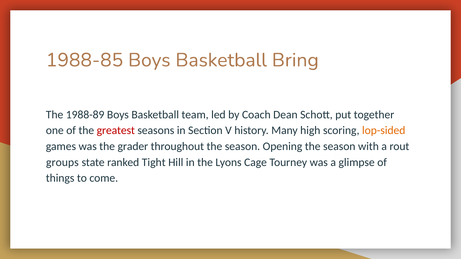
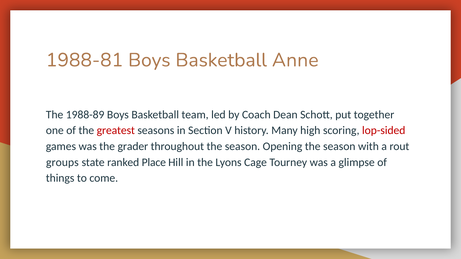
1988-85: 1988-85 -> 1988-81
Bring: Bring -> Anne
lop-sided colour: orange -> red
Tight: Tight -> Place
